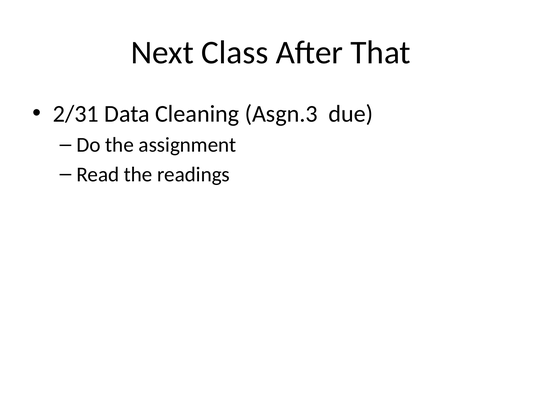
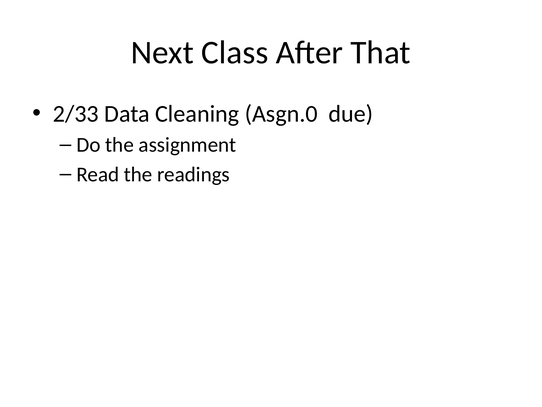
2/31: 2/31 -> 2/33
Asgn.3: Asgn.3 -> Asgn.0
